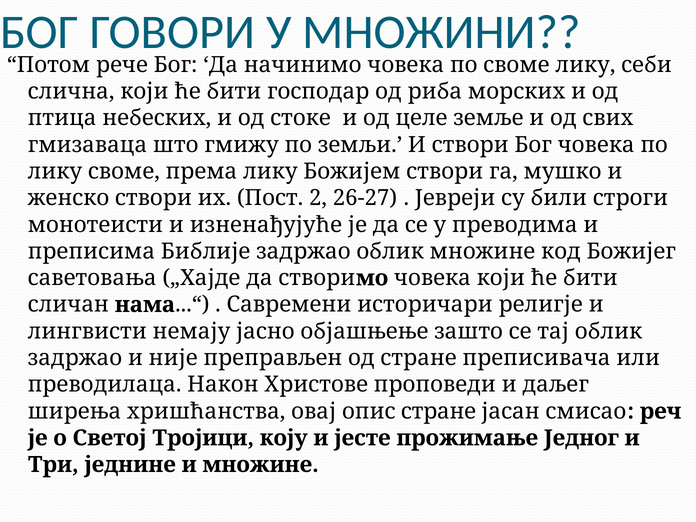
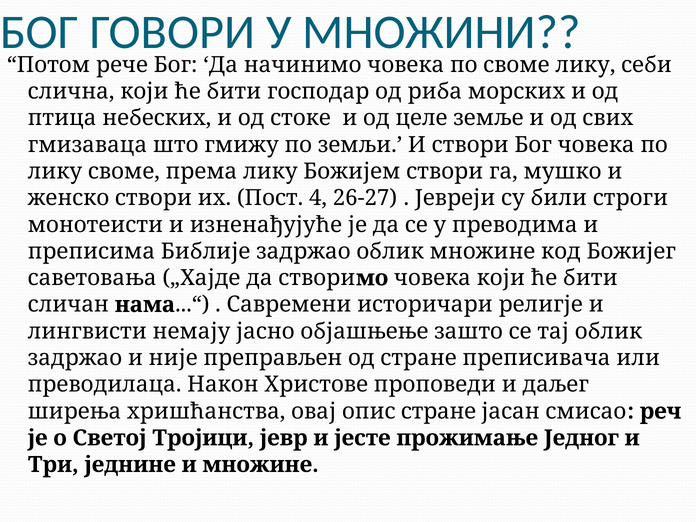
2: 2 -> 4
коју: коју -> јевр
